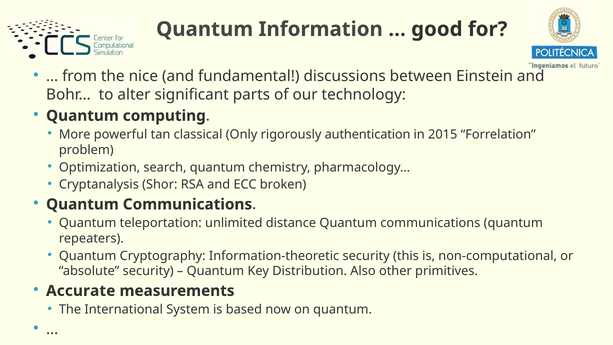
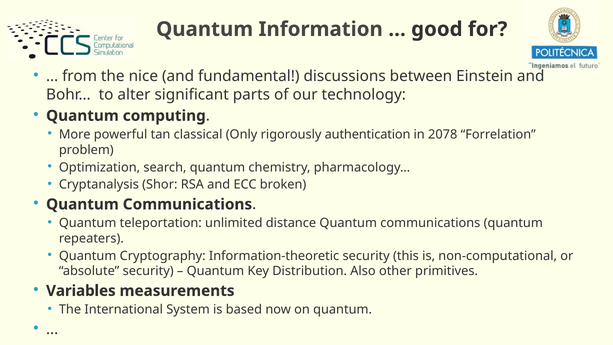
2015: 2015 -> 2078
Accurate: Accurate -> Variables
